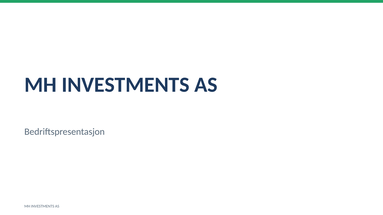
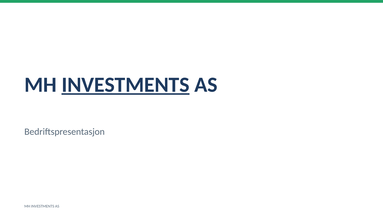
INVESTMENTS at (126, 85) underline: none -> present
